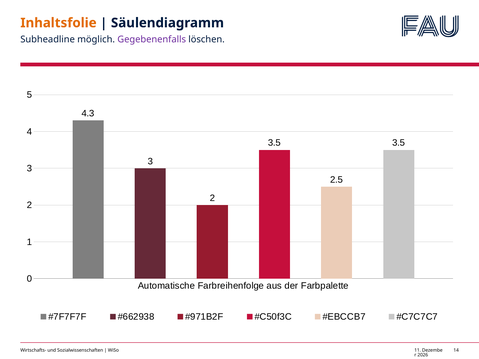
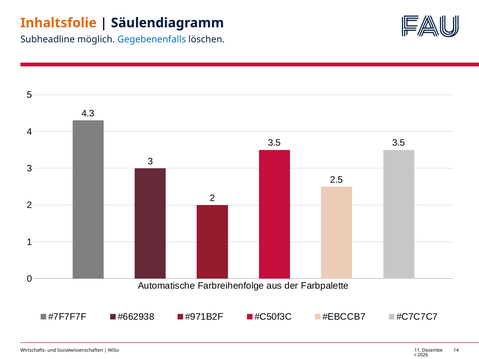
Gegebenenfalls colour: purple -> blue
